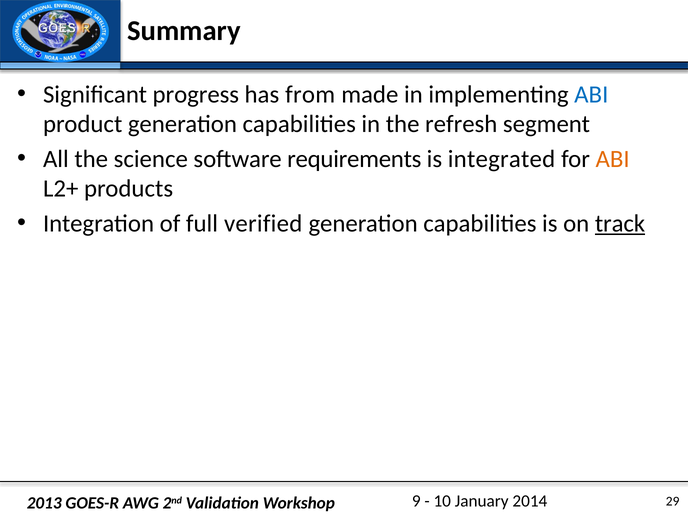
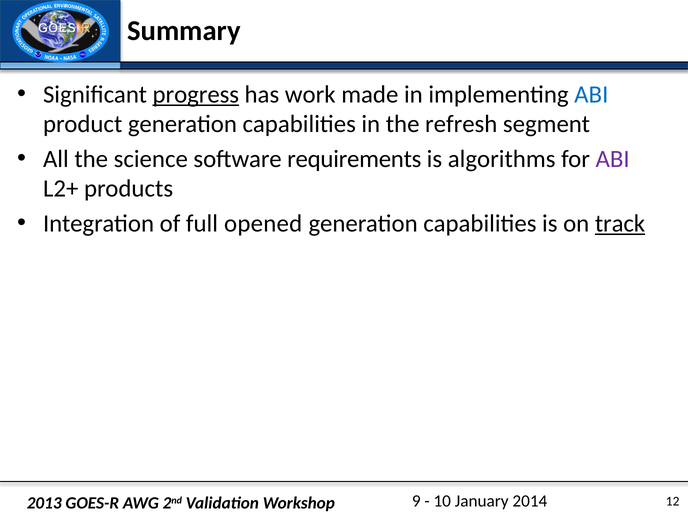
progress underline: none -> present
from: from -> work
integrated: integrated -> algorithms
ABI at (613, 159) colour: orange -> purple
verified: verified -> opened
29: 29 -> 12
